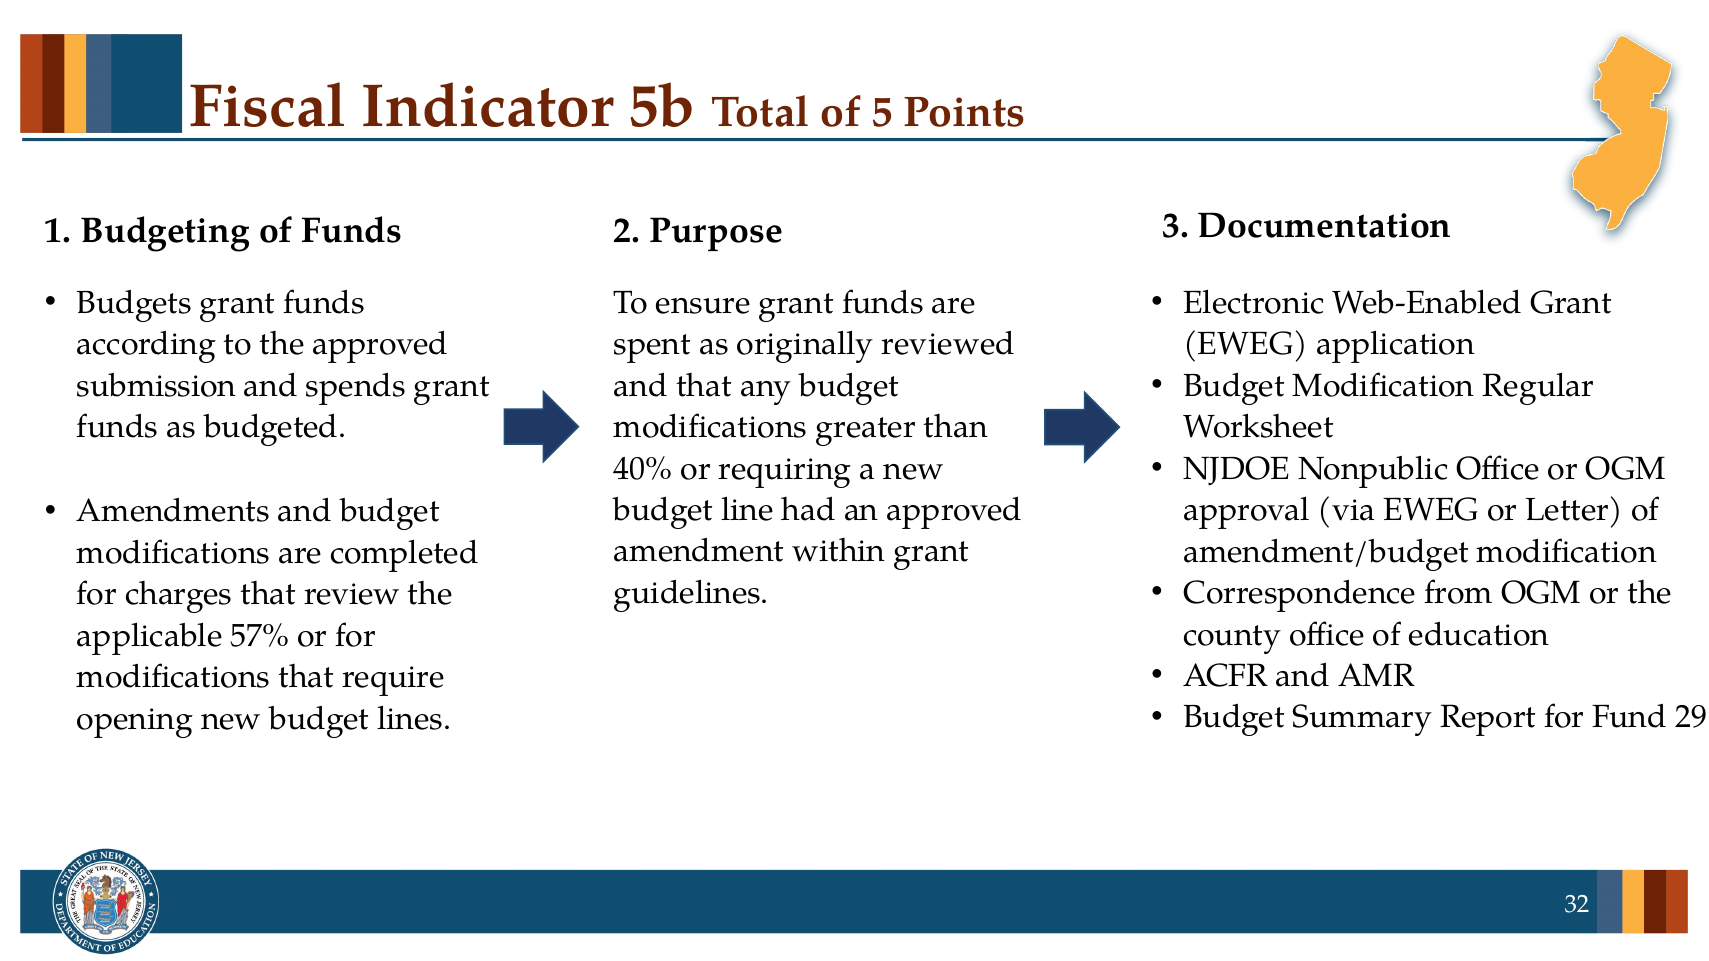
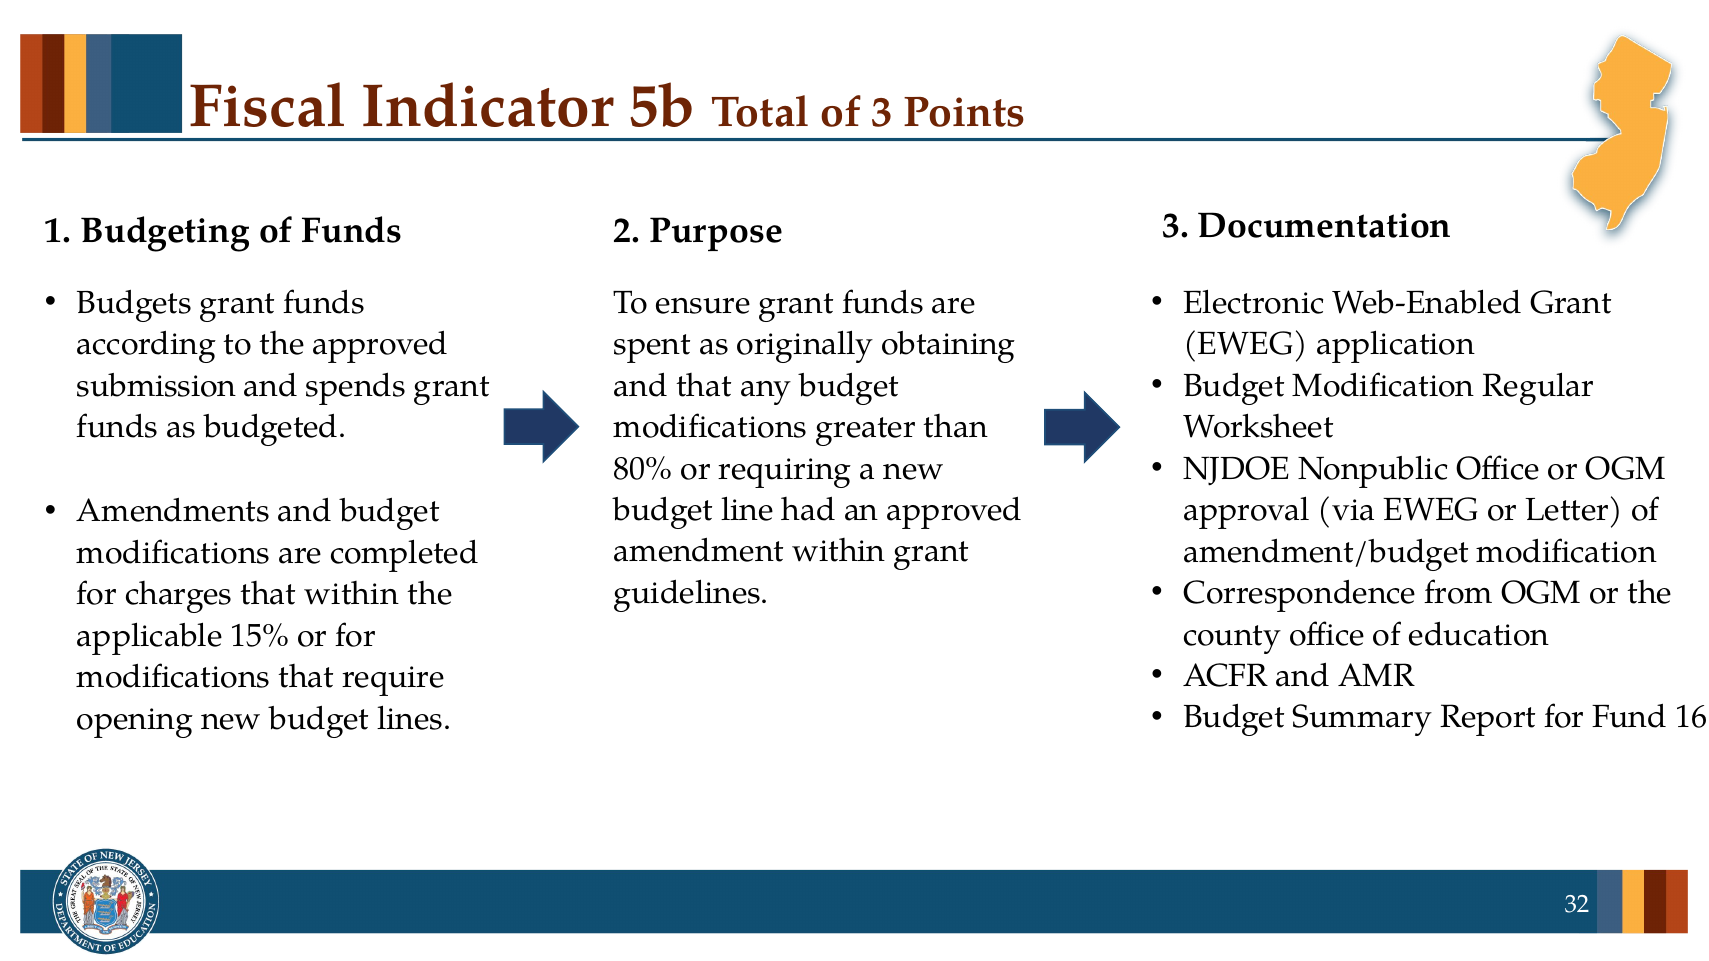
of 5: 5 -> 3
reviewed: reviewed -> obtaining
40%: 40% -> 80%
that review: review -> within
57%: 57% -> 15%
29: 29 -> 16
